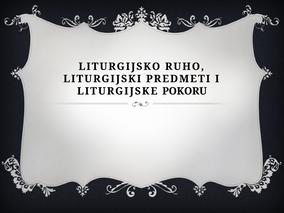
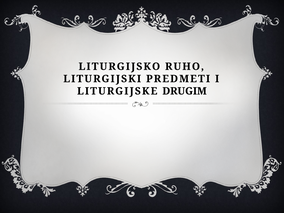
POKORU: POKORU -> DRUGIM
